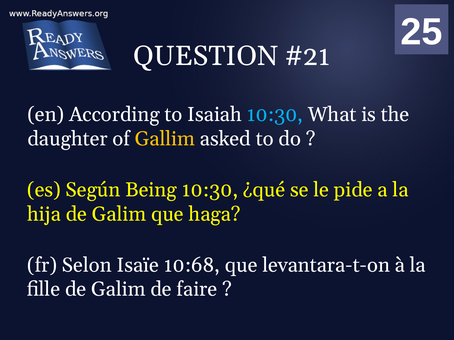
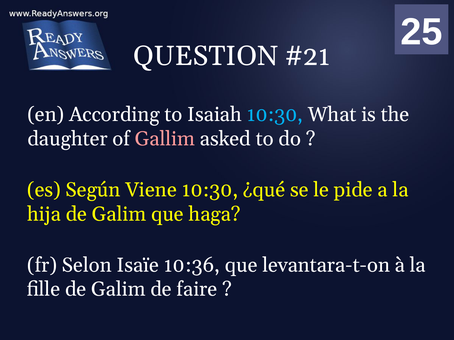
Gallim colour: yellow -> pink
Being: Being -> Viene
10:68: 10:68 -> 10:36
